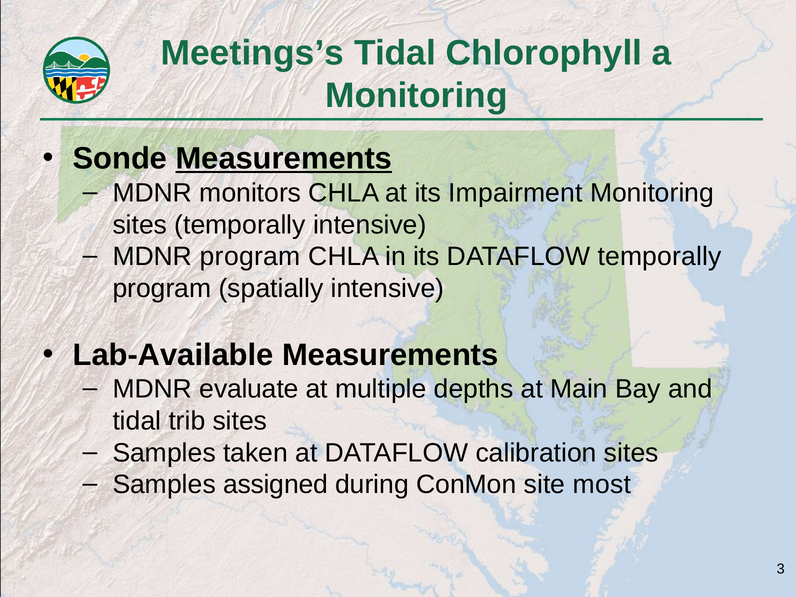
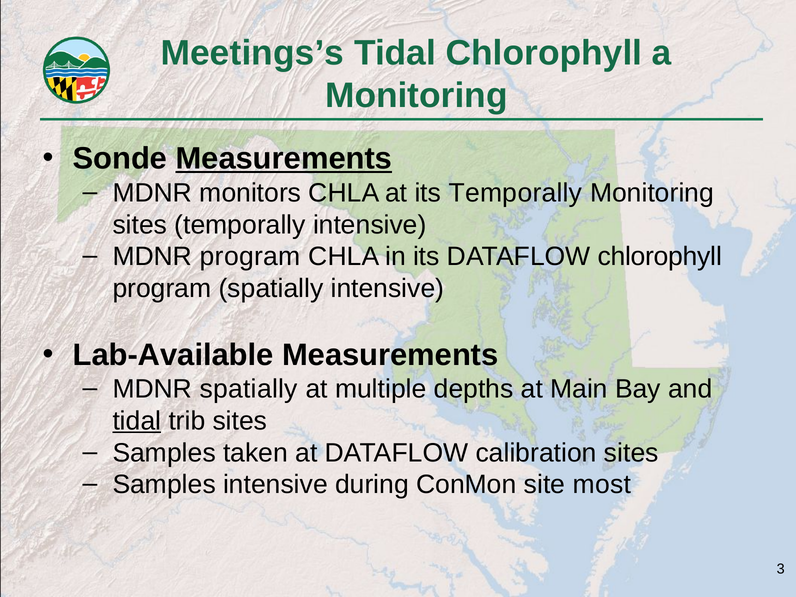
its Impairment: Impairment -> Temporally
DATAFLOW temporally: temporally -> chlorophyll
MDNR evaluate: evaluate -> spatially
tidal at (137, 421) underline: none -> present
Samples assigned: assigned -> intensive
